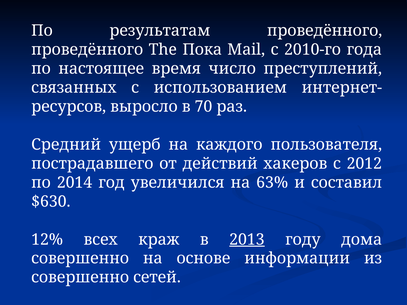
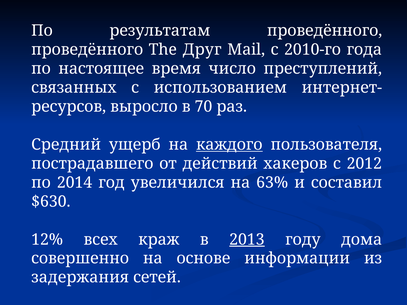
Пока: Пока -> Друг
каждого underline: none -> present
совершенно at (80, 278): совершенно -> задержания
